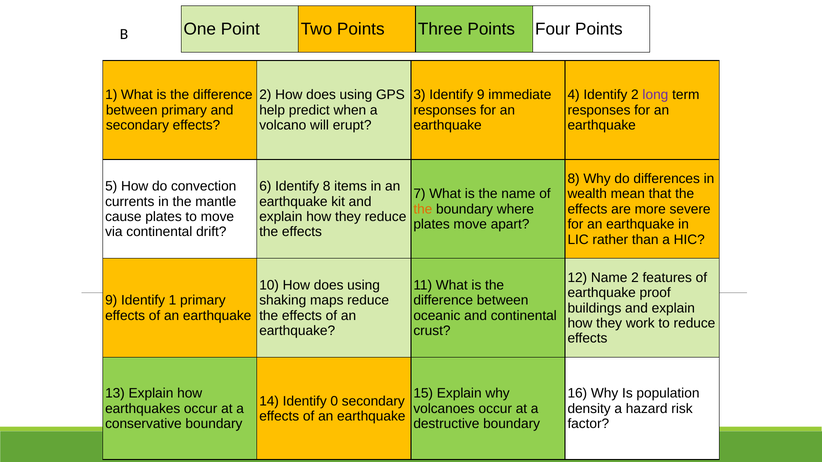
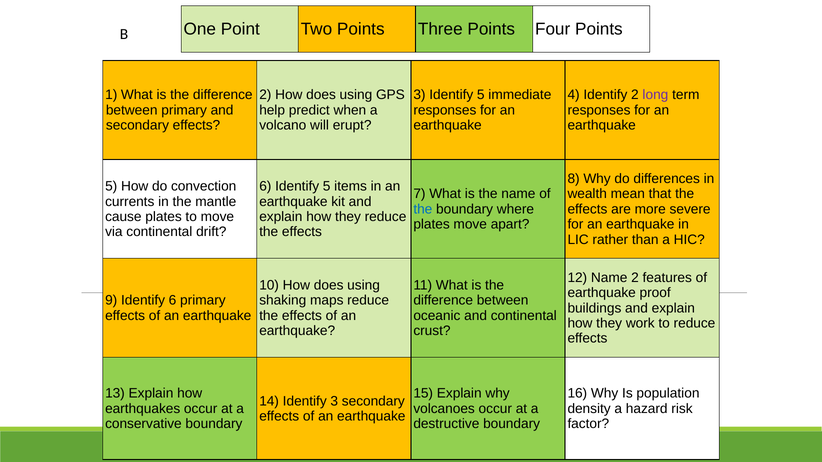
3 Identify 9: 9 -> 5
6 Identify 8: 8 -> 5
the at (423, 209) colour: orange -> blue
Identify 1: 1 -> 6
Identify 0: 0 -> 3
